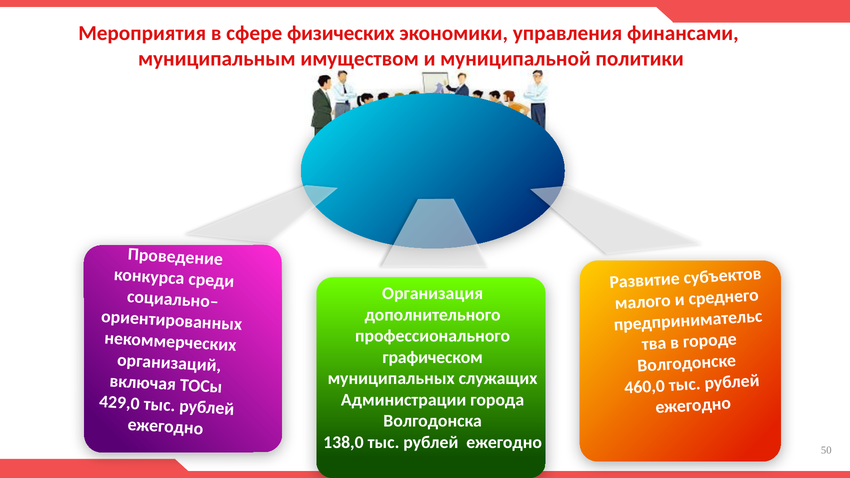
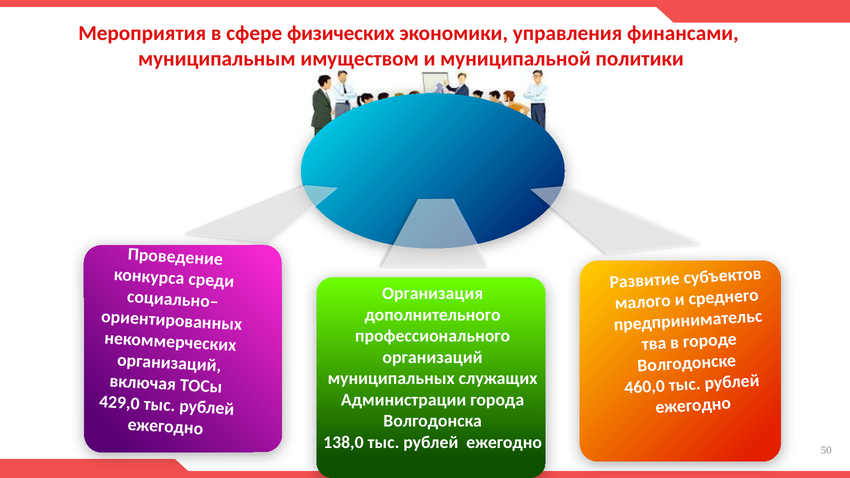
графическом at (433, 357): графическом -> организаций
